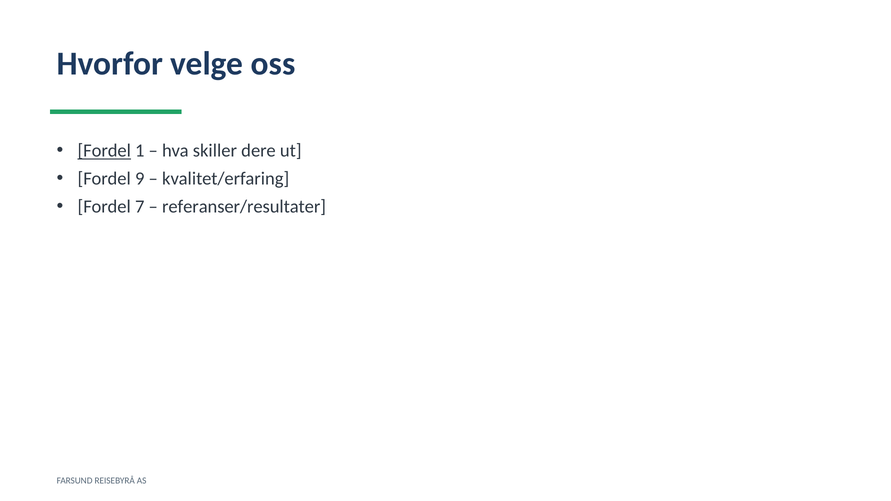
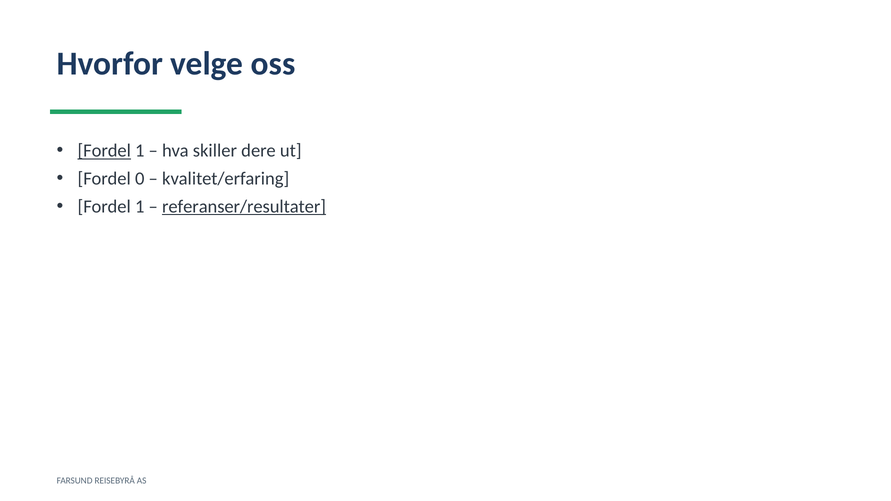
9: 9 -> 0
7 at (140, 207): 7 -> 1
referanser/resultater underline: none -> present
